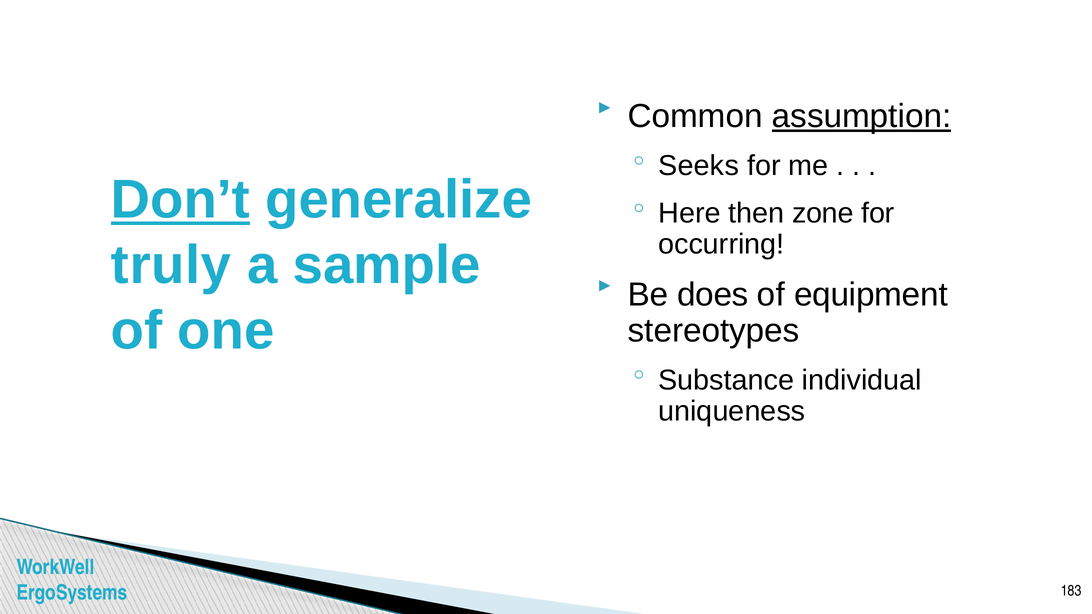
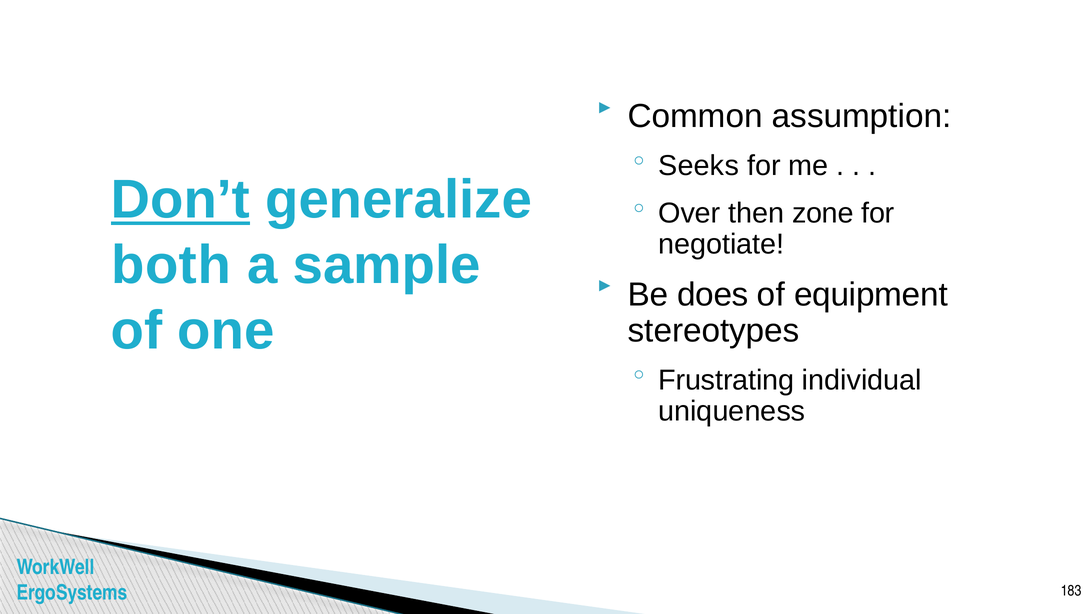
assumption underline: present -> none
Here: Here -> Over
occurring: occurring -> negotiate
truly: truly -> both
Substance: Substance -> Frustrating
